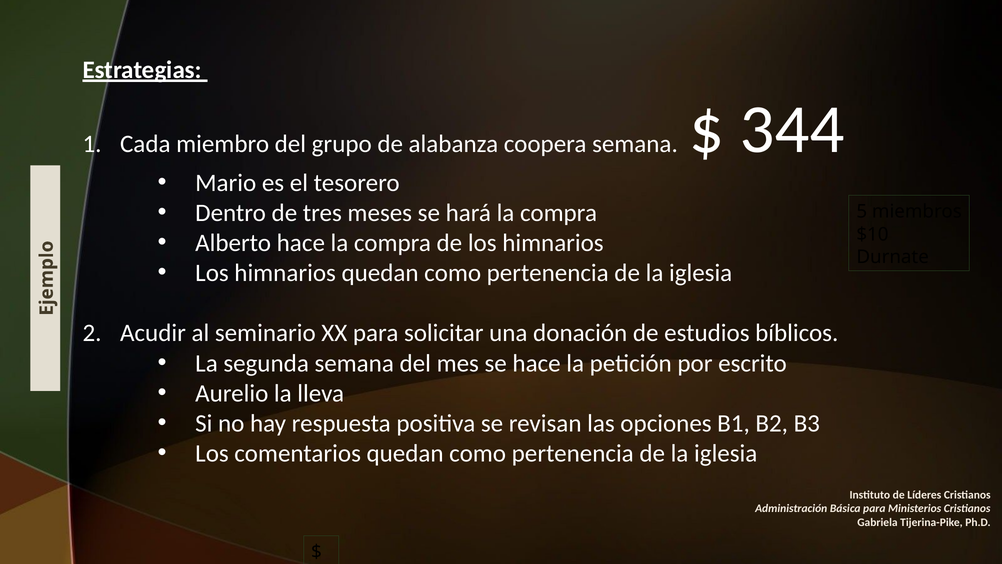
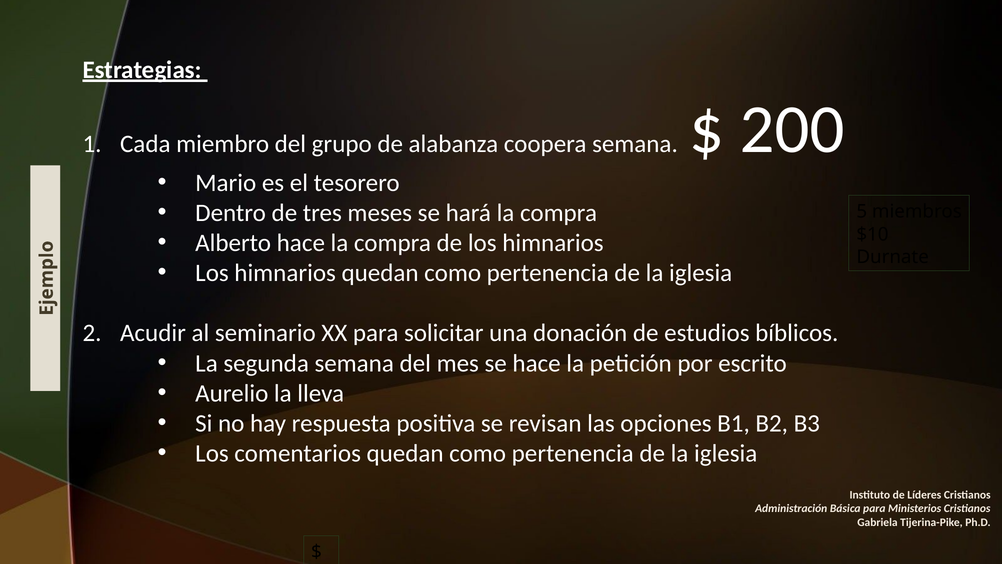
344: 344 -> 200
